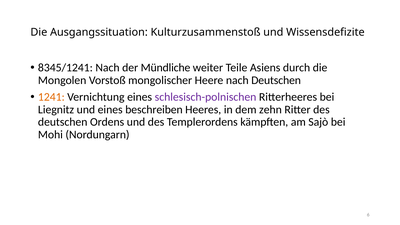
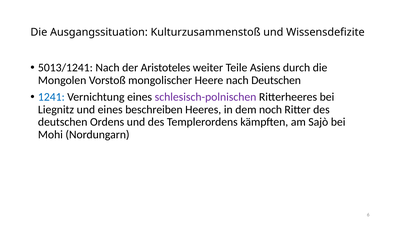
8345/1241: 8345/1241 -> 5013/1241
Mündliche: Mündliche -> Aristoteles
1241 colour: orange -> blue
zehn: zehn -> noch
